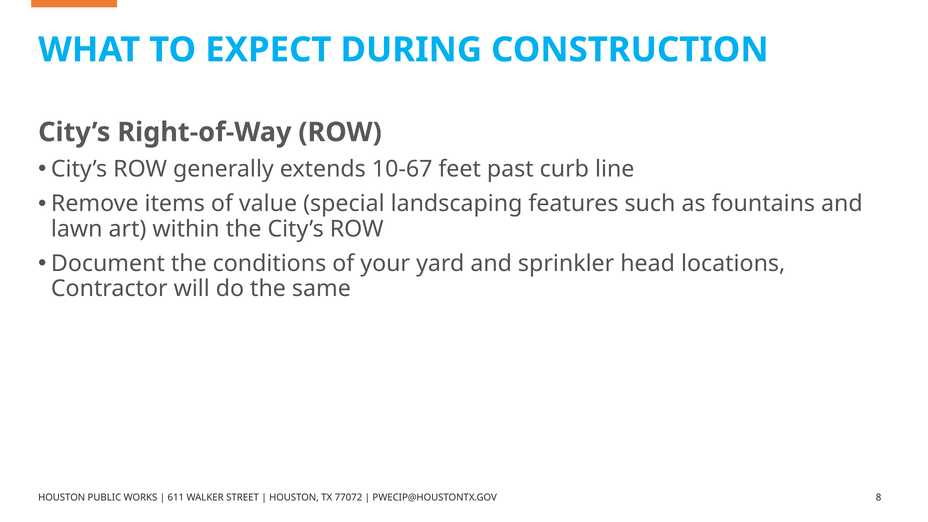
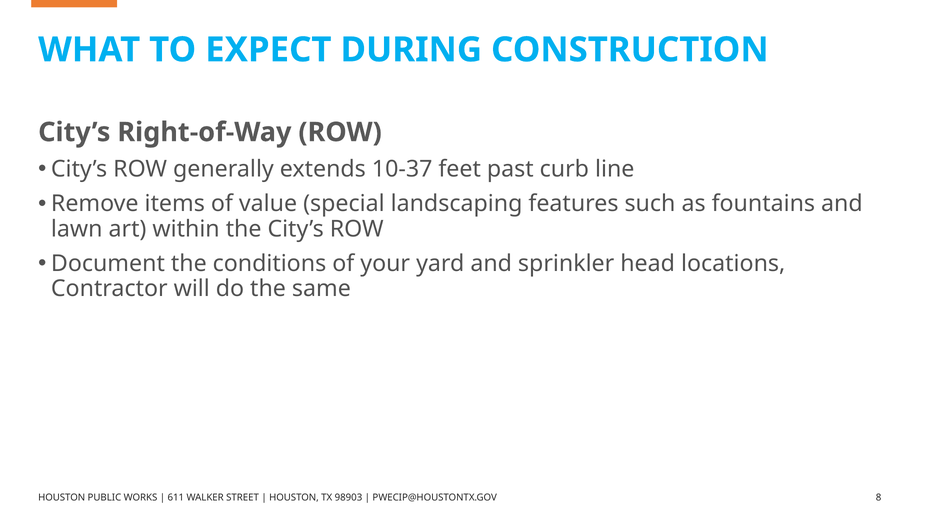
10-67: 10-67 -> 10-37
77072: 77072 -> 98903
